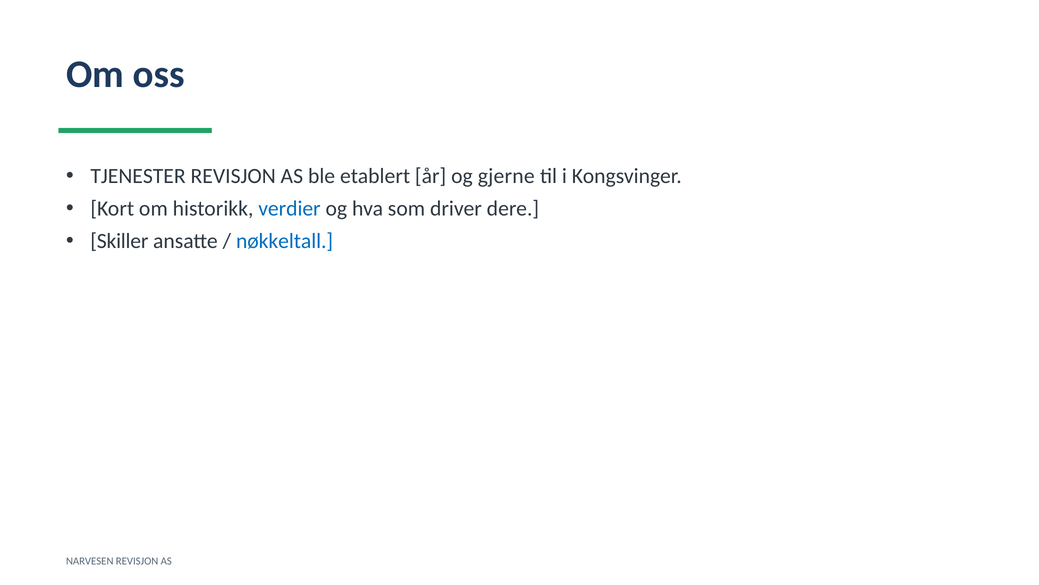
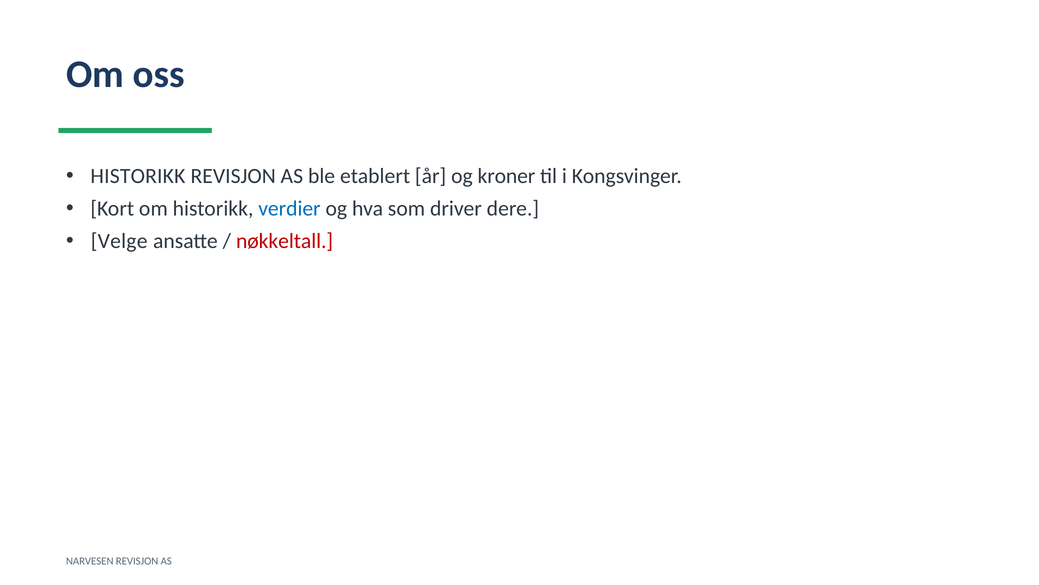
TJENESTER at (138, 176): TJENESTER -> HISTORIKK
gjerne: gjerne -> kroner
Skiller: Skiller -> Velge
nøkkeltall colour: blue -> red
